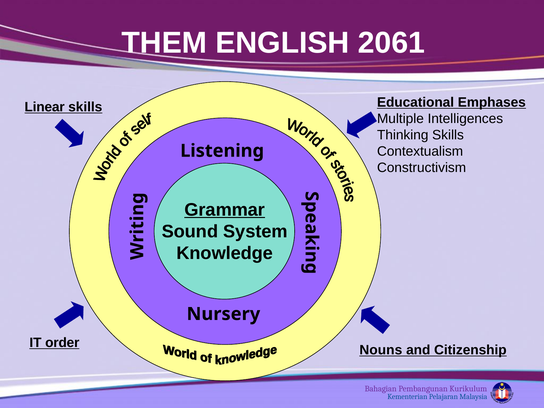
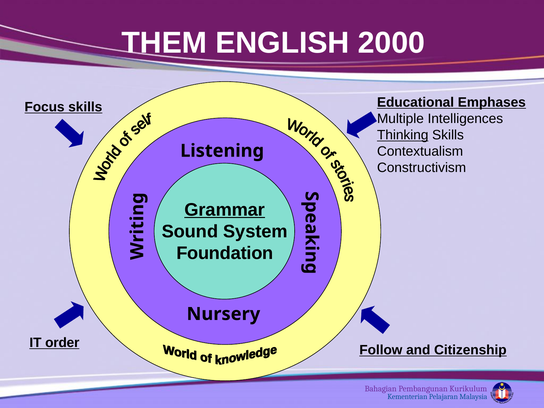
2061: 2061 -> 2000
Linear: Linear -> Focus
Thinking underline: none -> present
Knowledge: Knowledge -> Foundation
Nouns: Nouns -> Follow
